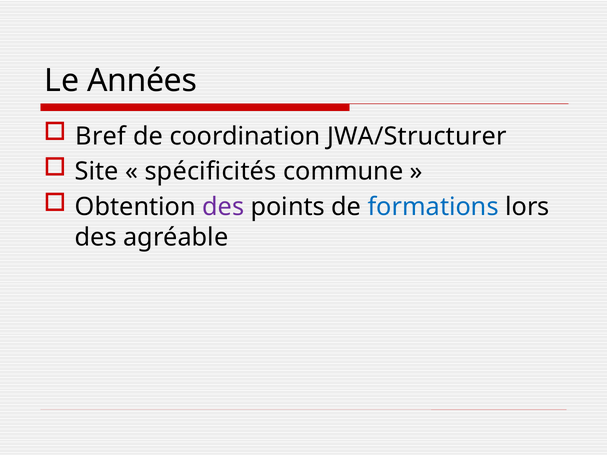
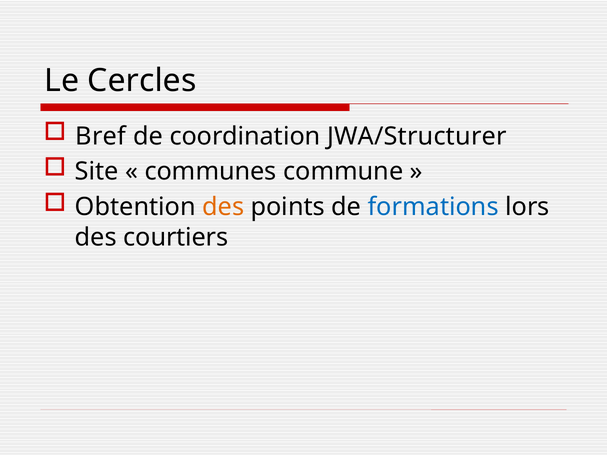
Années: Années -> Cercles
spécificités: spécificités -> communes
des at (223, 207) colour: purple -> orange
agréable: agréable -> courtiers
